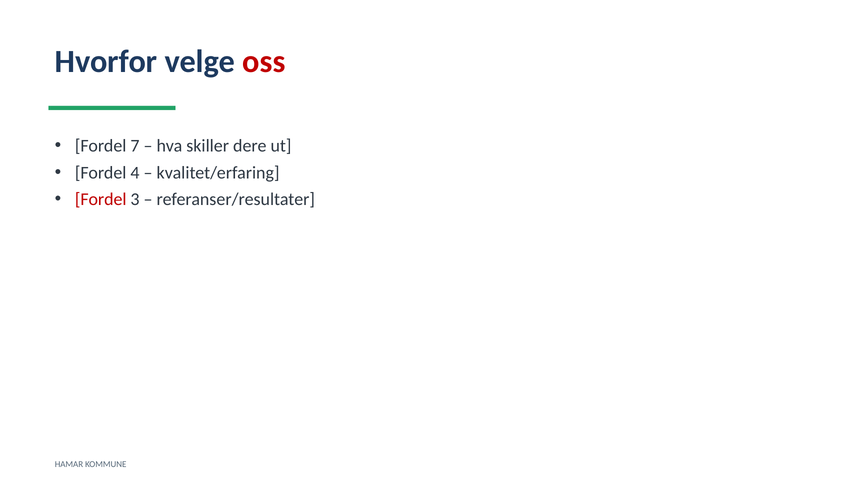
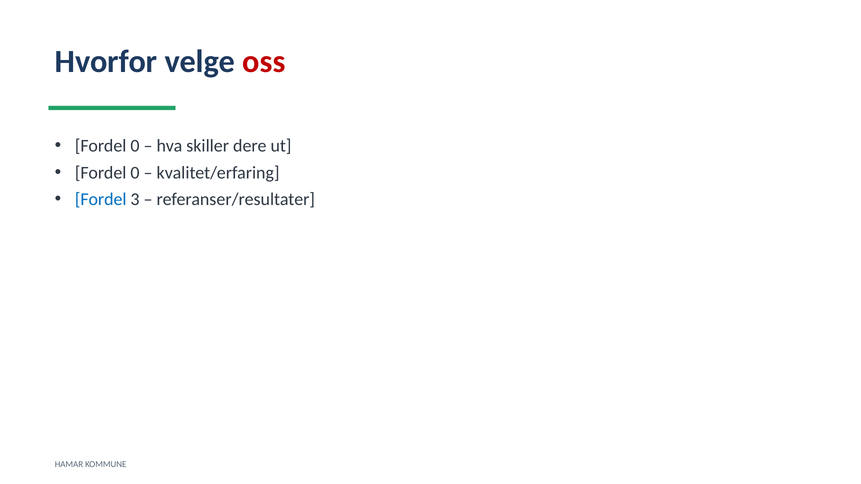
7 at (135, 146): 7 -> 0
4 at (135, 173): 4 -> 0
Fordel at (101, 200) colour: red -> blue
